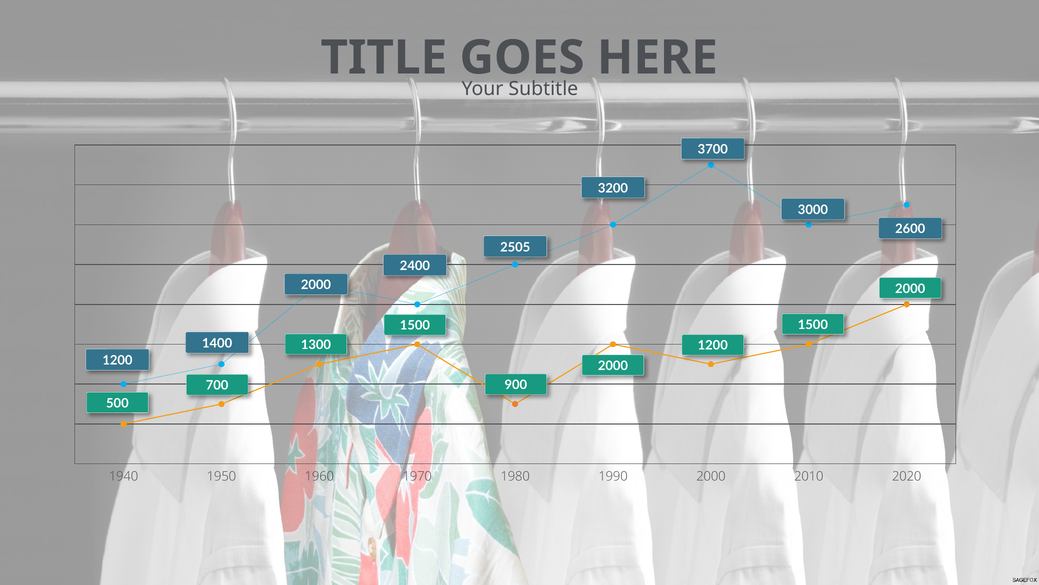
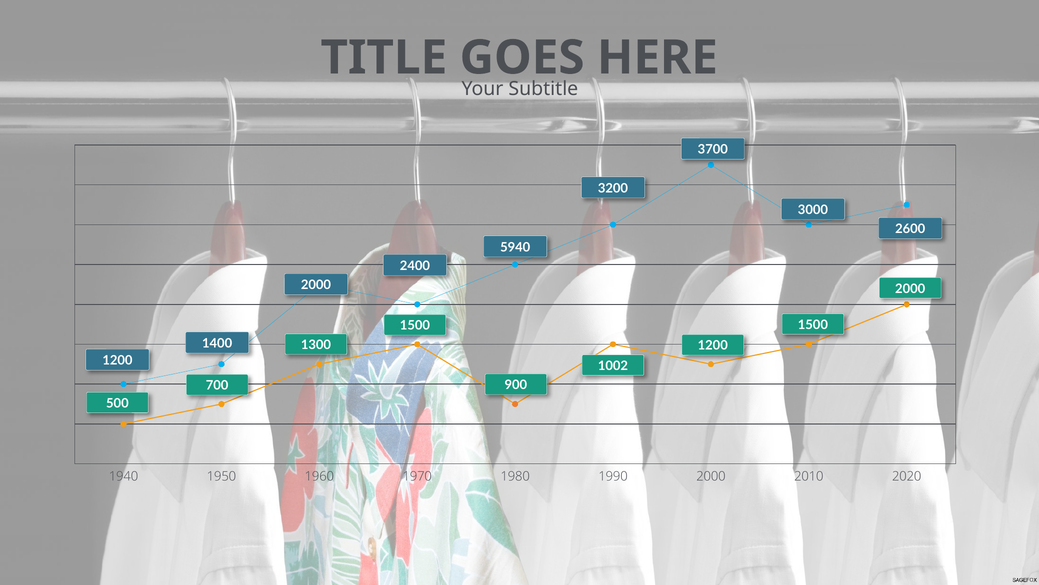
2505: 2505 -> 5940
2000 at (613, 366): 2000 -> 1002
